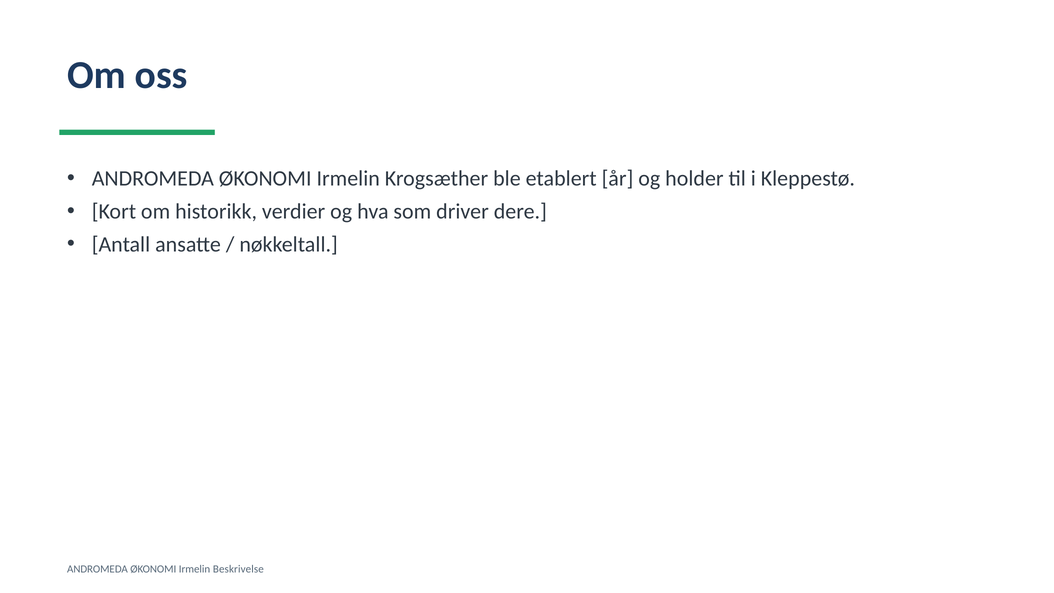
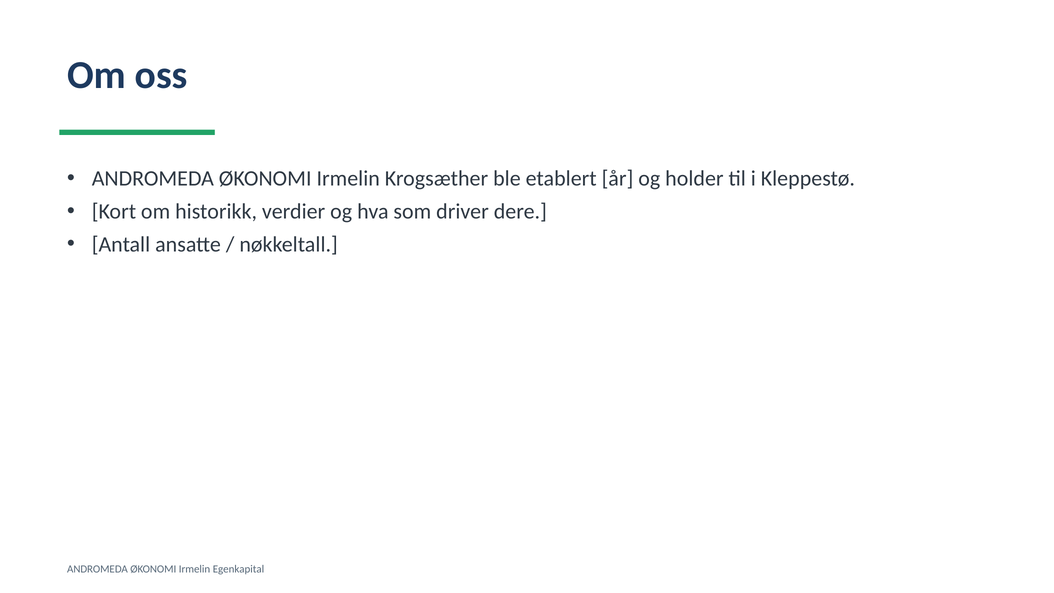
Beskrivelse: Beskrivelse -> Egenkapital
